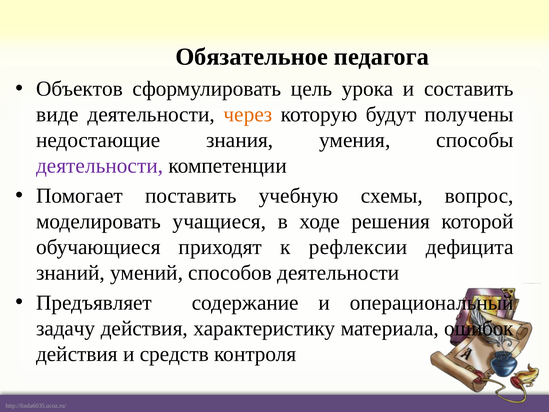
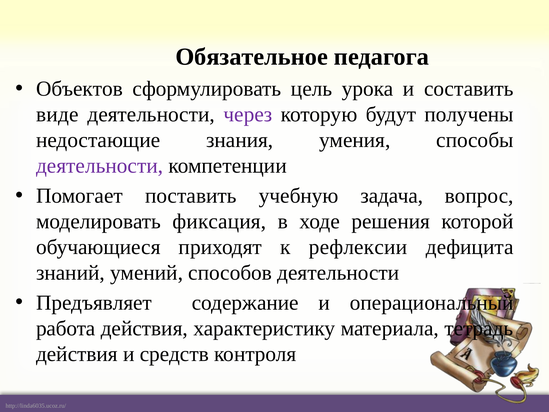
через colour: orange -> purple
схемы: схемы -> задача
учащиеся: учащиеся -> фиксация
задачу: задачу -> работа
ошибок: ошибок -> тетрадь
